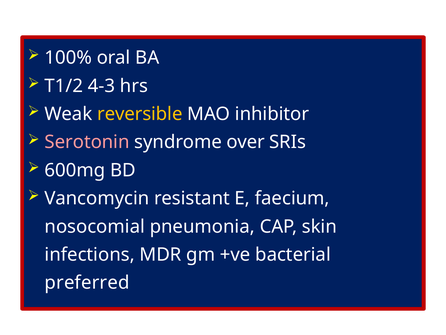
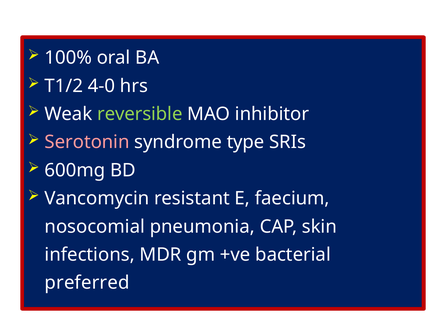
4-3: 4-3 -> 4-0
reversible colour: yellow -> light green
over: over -> type
